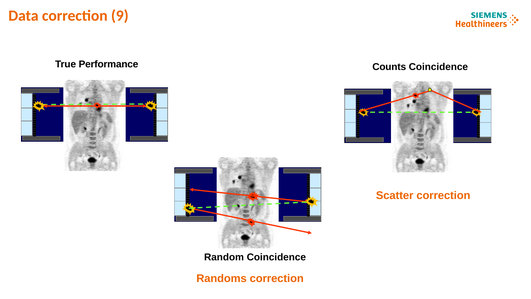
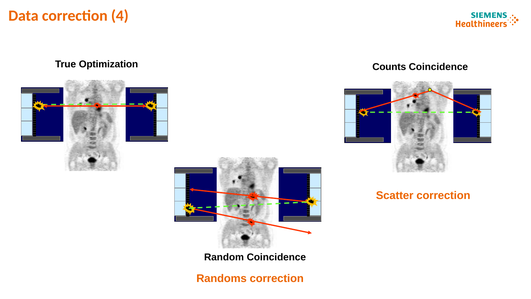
9: 9 -> 4
Performance: Performance -> Optimization
